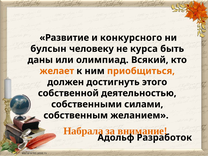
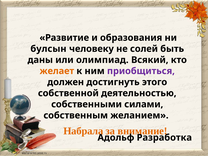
конкурсного: конкурсного -> образования
курса: курса -> солей
приобщиться colour: orange -> purple
Разработок: Разработок -> Разработка
